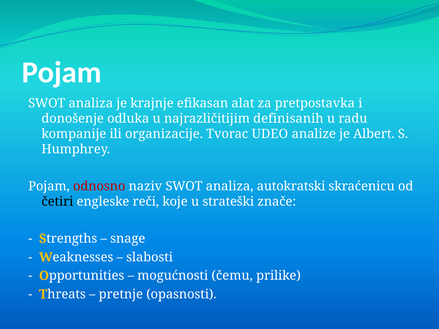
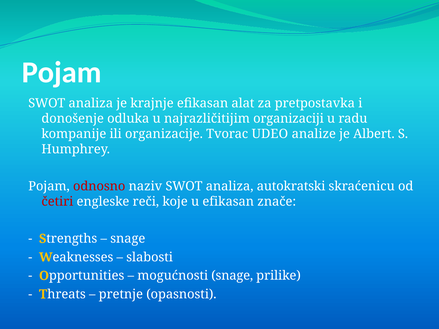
definisanih: definisanih -> organizaciji
četiri colour: black -> red
u strateški: strateški -> efikasan
mogućnosti čemu: čemu -> snage
